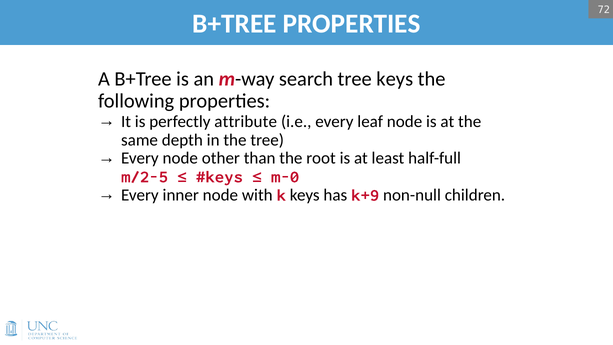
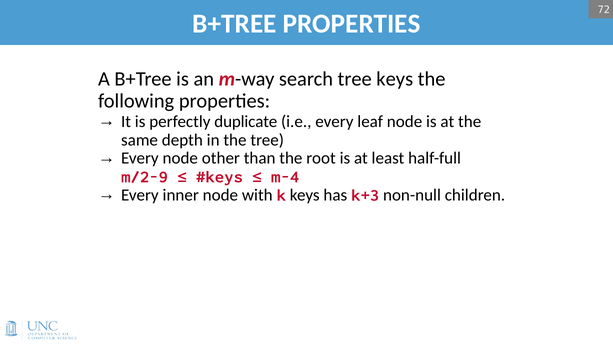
attribute: attribute -> duplicate
m/2-5: m/2-5 -> m/2-9
m-0: m-0 -> m-4
k+9: k+9 -> k+3
